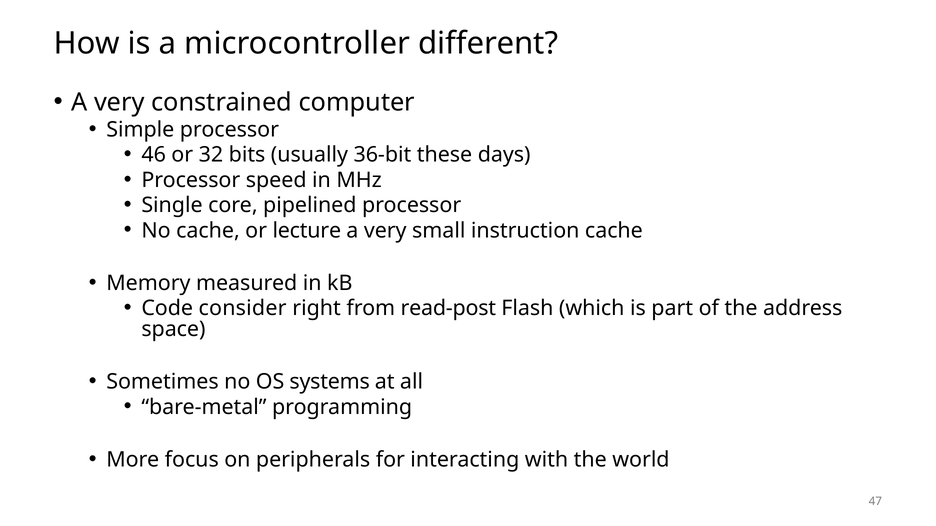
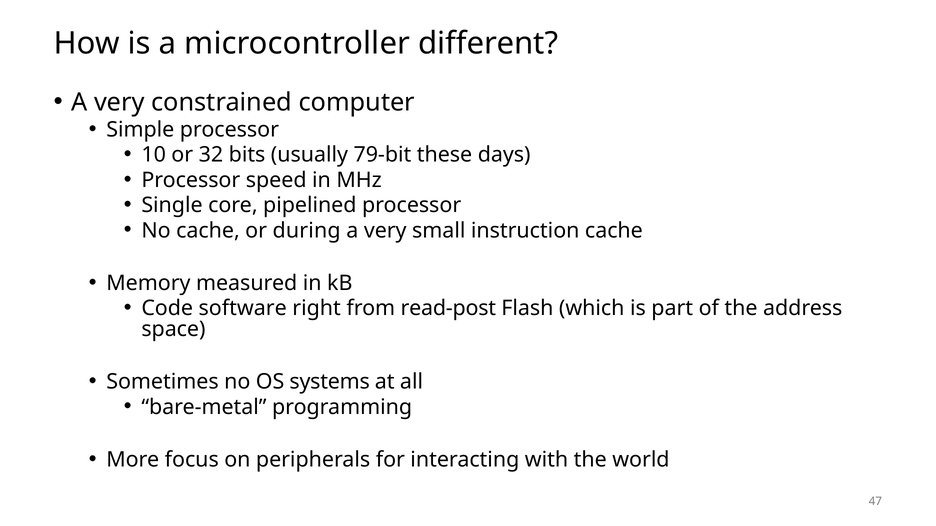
46: 46 -> 10
36-bit: 36-bit -> 79-bit
lecture: lecture -> during
consider: consider -> software
